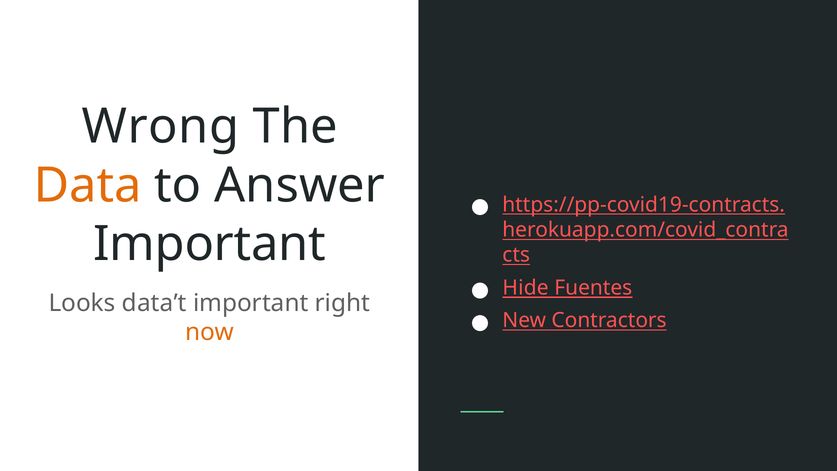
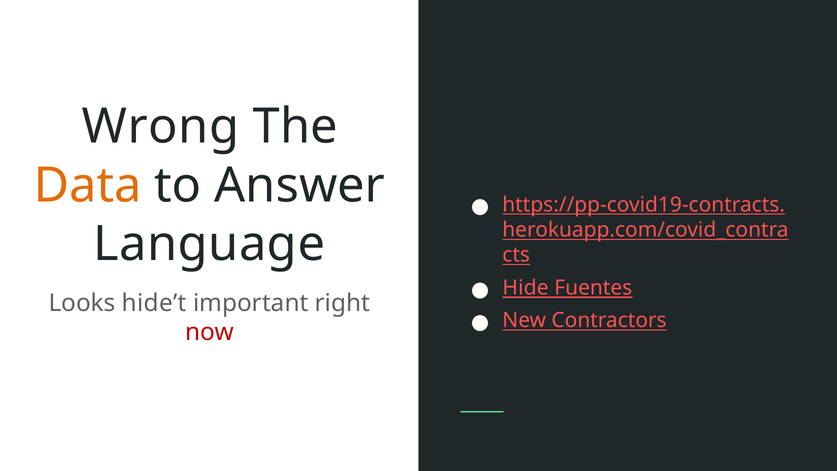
Important at (210, 244): Important -> Language
data’t: data’t -> hide’t
now colour: orange -> red
